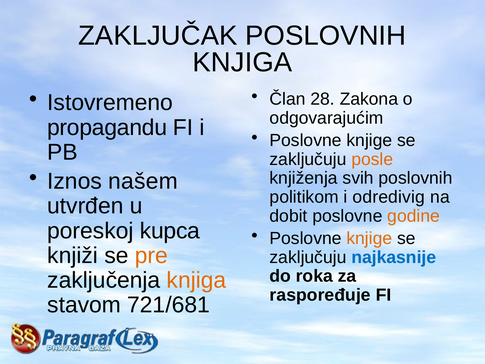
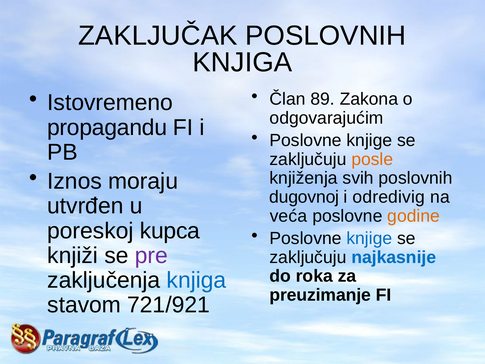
28: 28 -> 89
našem: našem -> moraju
politikom: politikom -> dugovnoj
dobit: dobit -> veća
knjige at (369, 238) colour: orange -> blue
pre colour: orange -> purple
knjiga at (196, 280) colour: orange -> blue
raspoređuje: raspoređuje -> preuzimanje
721/681: 721/681 -> 721/921
